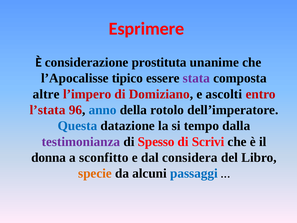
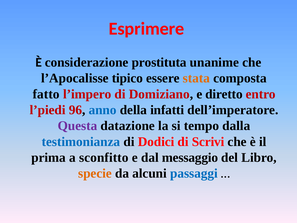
stata colour: purple -> orange
altre: altre -> fatto
ascolti: ascolti -> diretto
l’stata: l’stata -> l’piedi
rotolo: rotolo -> infatti
Questa colour: blue -> purple
testimonianza colour: purple -> blue
Spesso: Spesso -> Dodici
donna: donna -> prima
considera: considera -> messaggio
